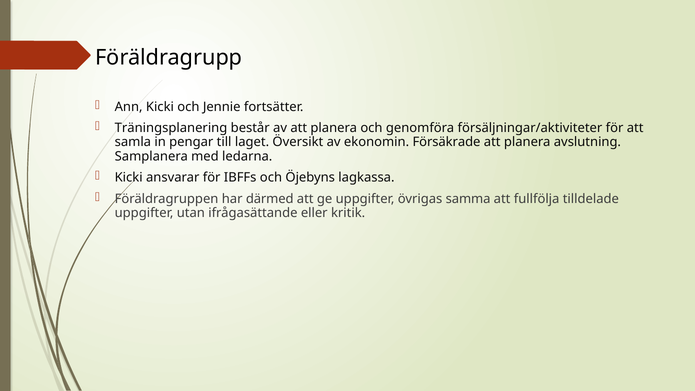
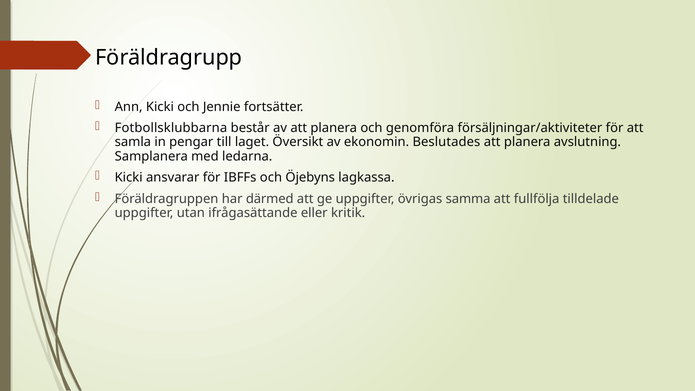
Träningsplanering: Träningsplanering -> Fotbollsklubbarna
Försäkrade: Försäkrade -> Beslutades
